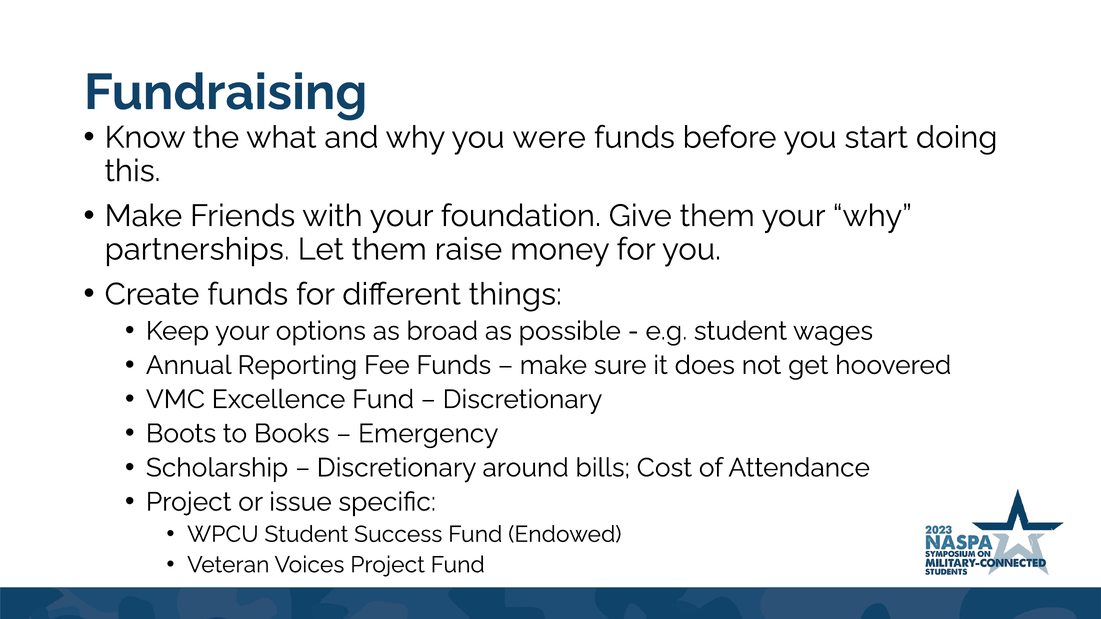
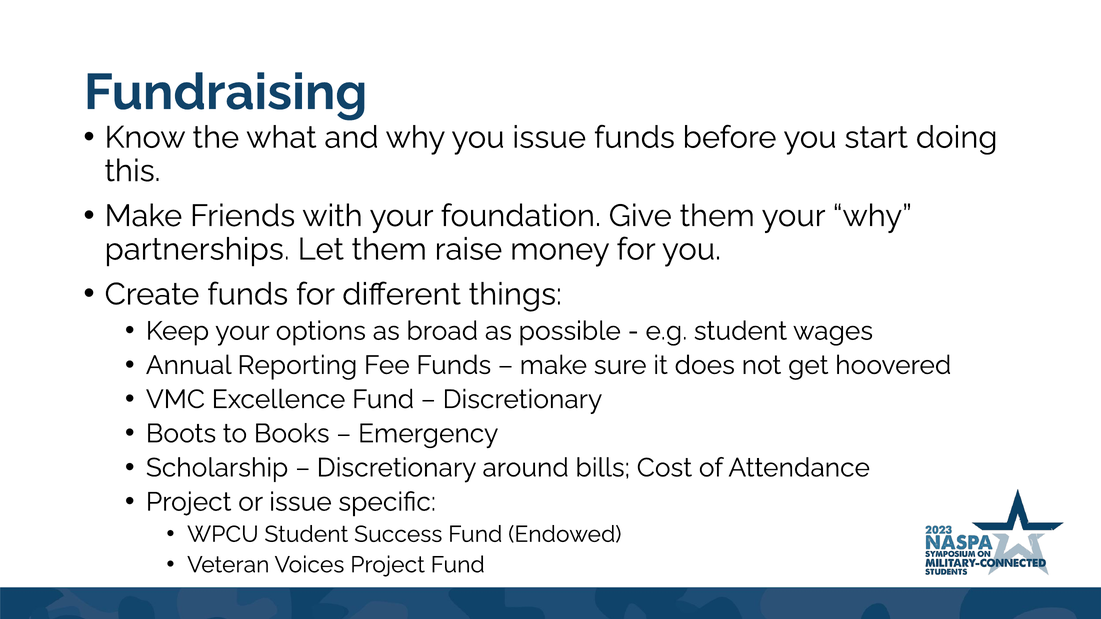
you were: were -> issue
